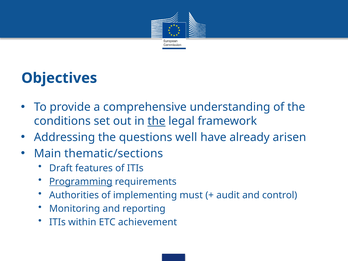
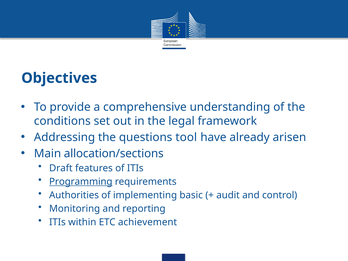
the at (157, 121) underline: present -> none
well: well -> tool
thematic/sections: thematic/sections -> allocation/sections
must: must -> basic
